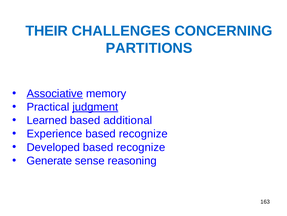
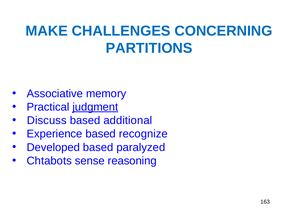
THEIR: THEIR -> MAKE
Associative underline: present -> none
Learned: Learned -> Discuss
recognize at (141, 147): recognize -> paralyzed
Generate: Generate -> Chtabots
